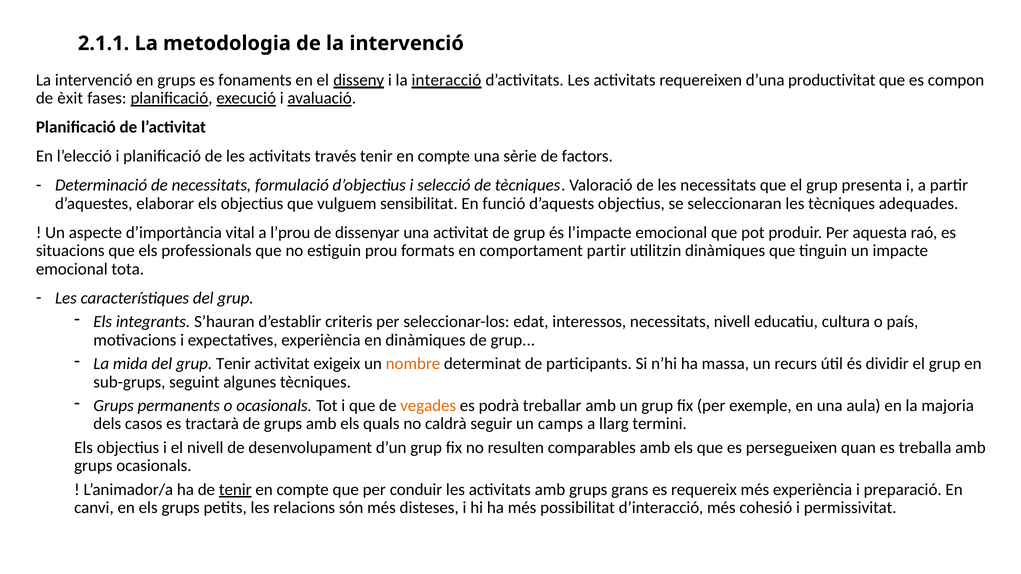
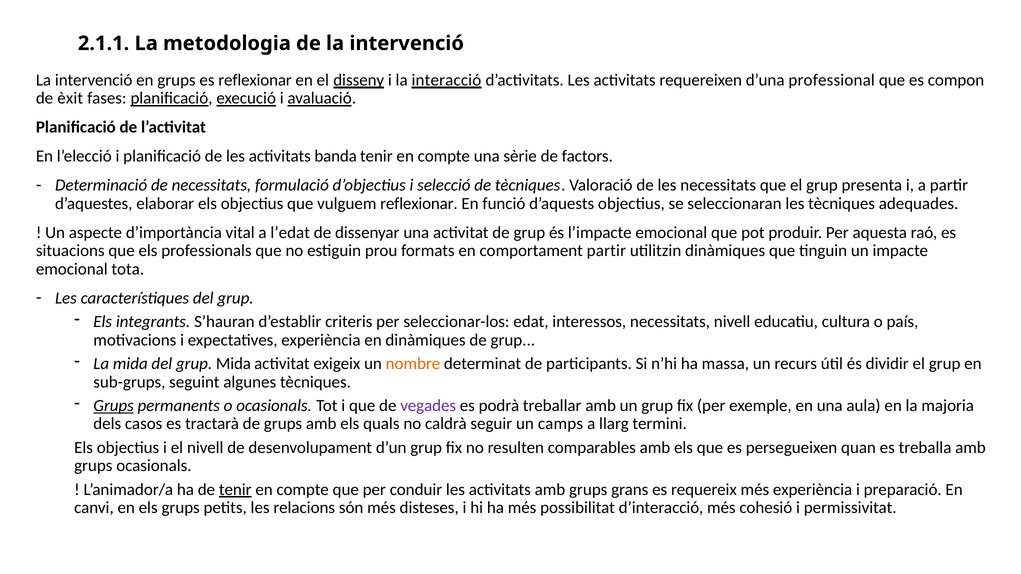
es fonaments: fonaments -> reflexionar
productivitat: productivitat -> professional
través: través -> banda
vulguem sensibilitat: sensibilitat -> reflexionar
l’prou: l’prou -> l’edat
grup Tenir: Tenir -> Mida
Grups at (114, 406) underline: none -> present
vegades colour: orange -> purple
